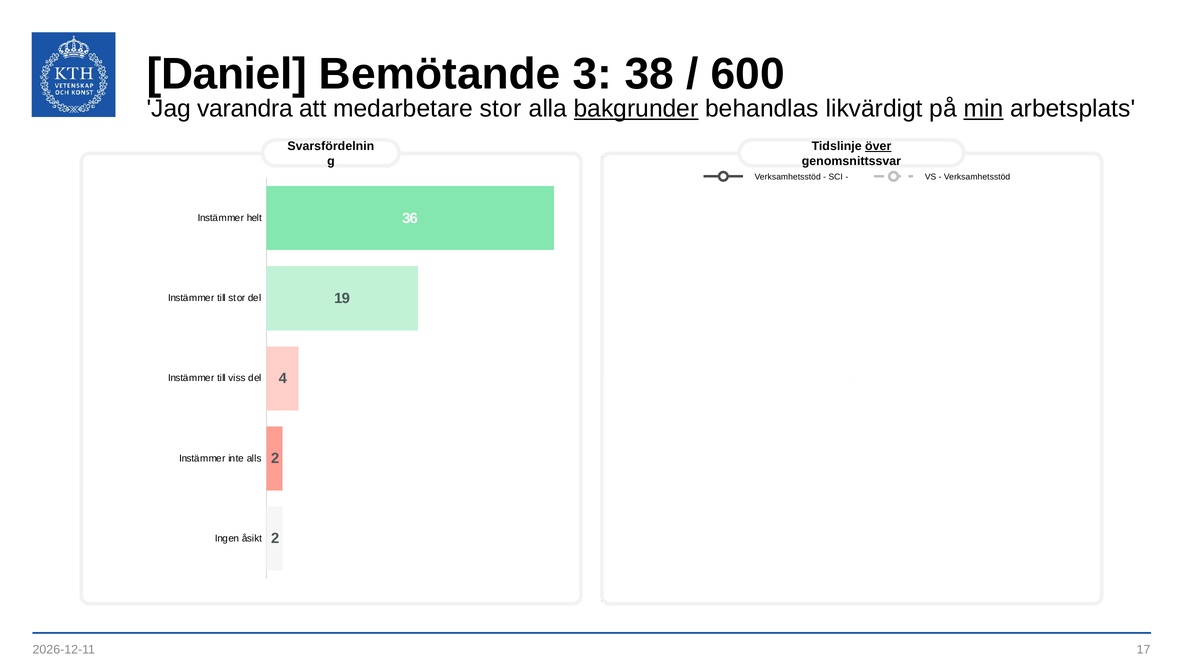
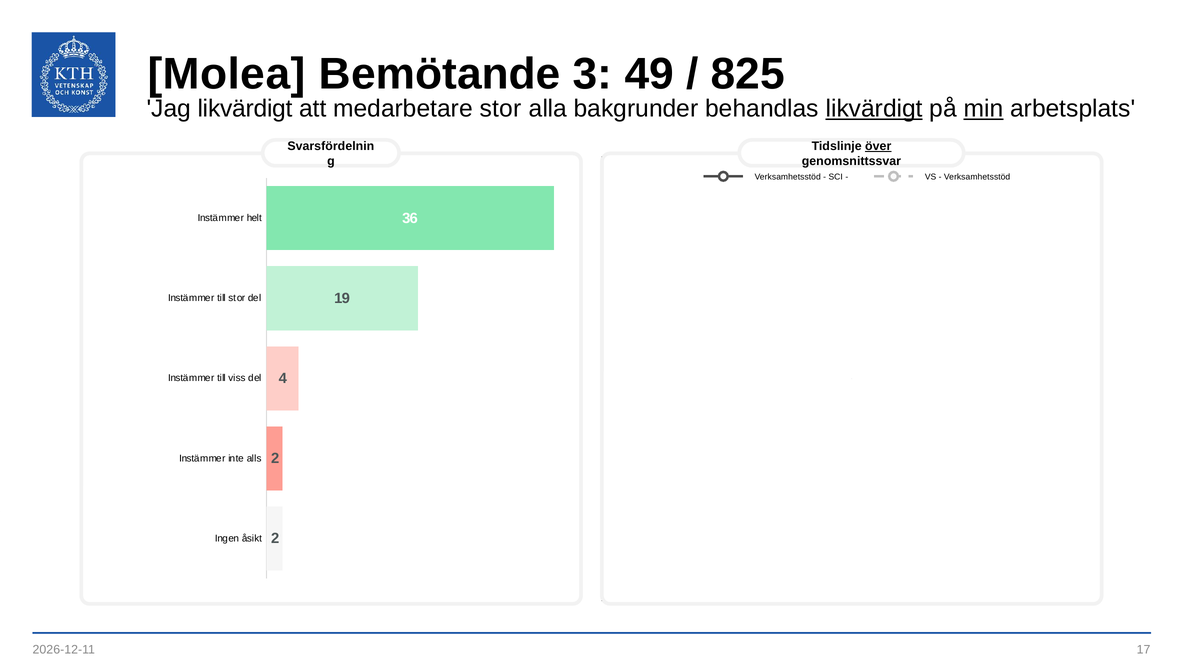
Daniel: Daniel -> Molea
38: 38 -> 49
600: 600 -> 825
Jag varandra: varandra -> likvärdigt
bakgrunder underline: present -> none
likvärdigt at (874, 109) underline: none -> present
